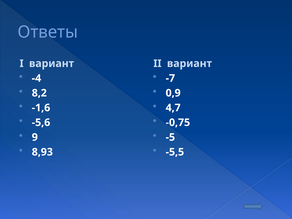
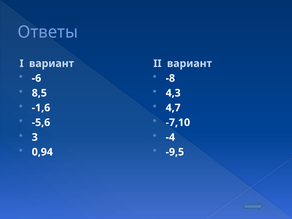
-4: -4 -> -6
-7: -7 -> -8
8,2: 8,2 -> 8,5
0,9: 0,9 -> 4,3
-0,75: -0,75 -> -7,10
9: 9 -> 3
-5: -5 -> -4
8,93: 8,93 -> 0,94
-5,5: -5,5 -> -9,5
